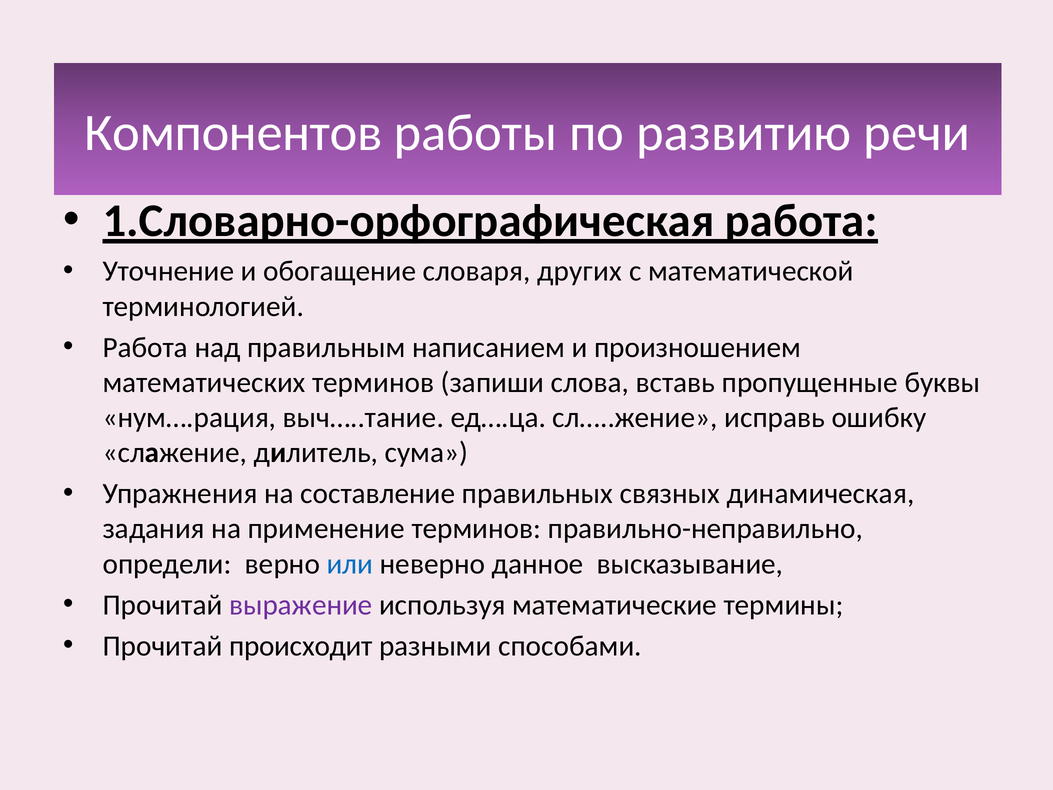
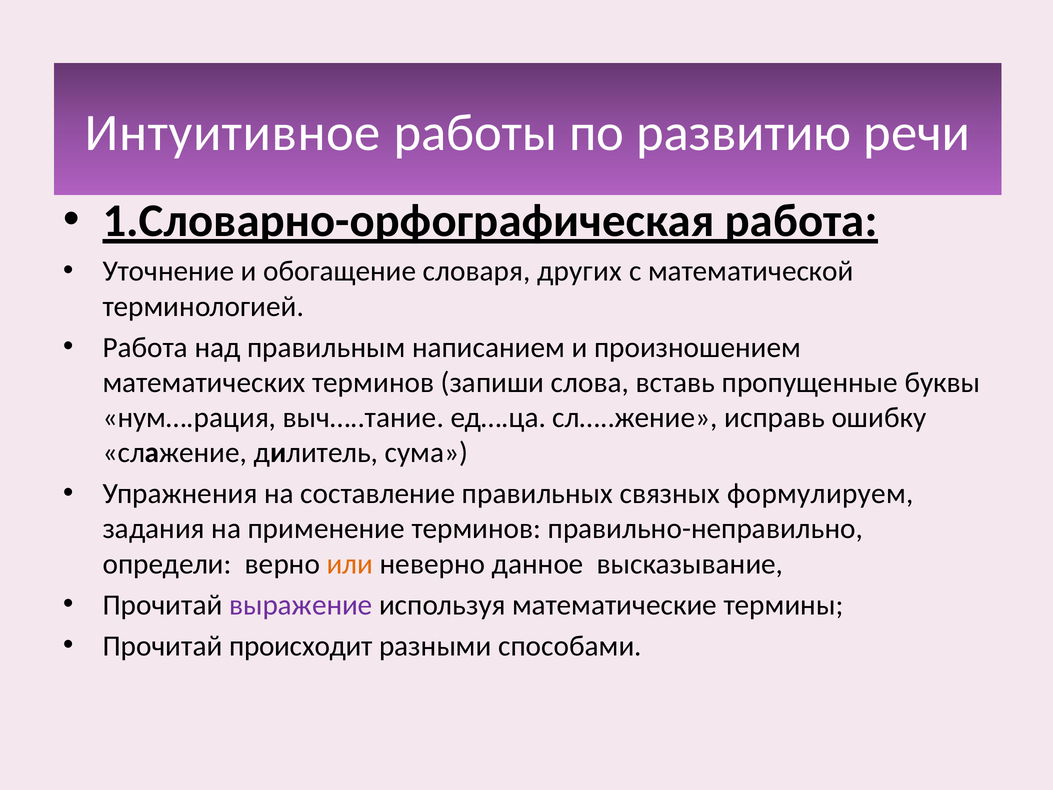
Компонентов: Компонентов -> Интуитивное
динамическая: динамическая -> формулируем
или colour: blue -> orange
